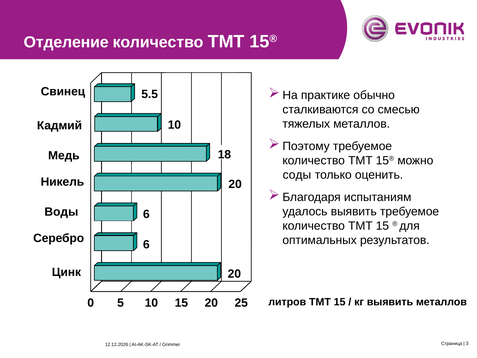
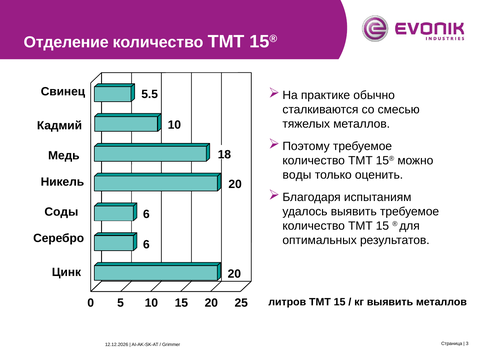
соды: соды -> воды
Воды: Воды -> Соды
